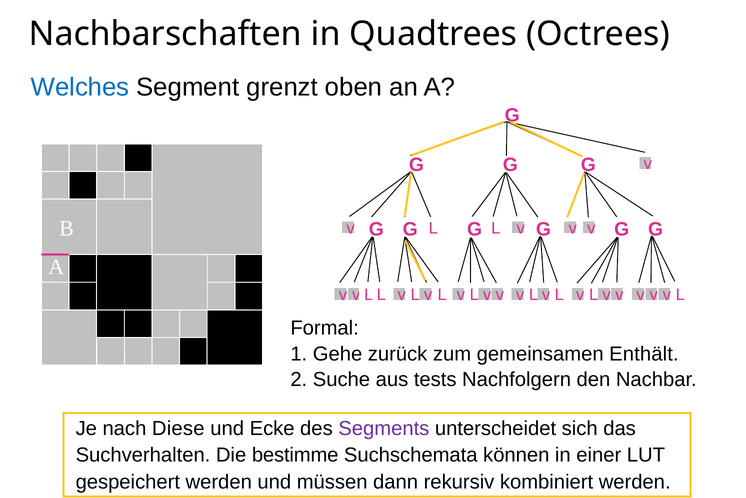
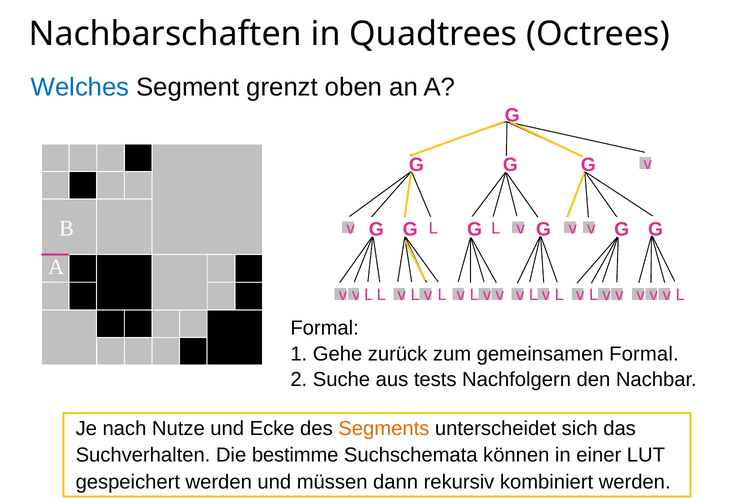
gemeinsamen Enthält: Enthält -> Formal
Diese: Diese -> Nutze
Segments colour: purple -> orange
